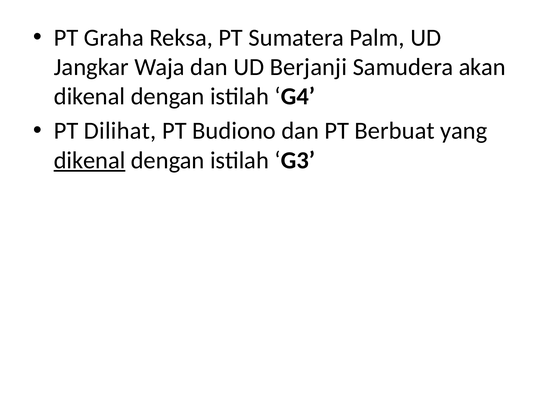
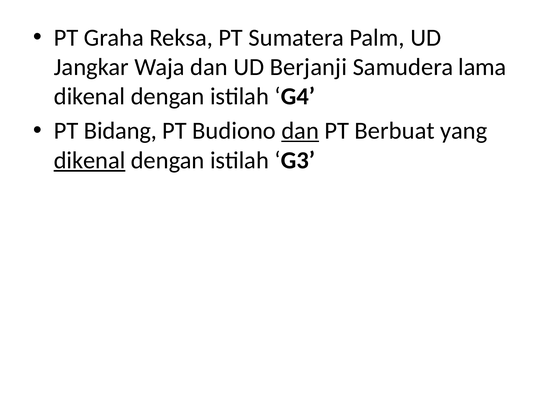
akan: akan -> lama
Dilihat: Dilihat -> Bidang
dan at (300, 131) underline: none -> present
